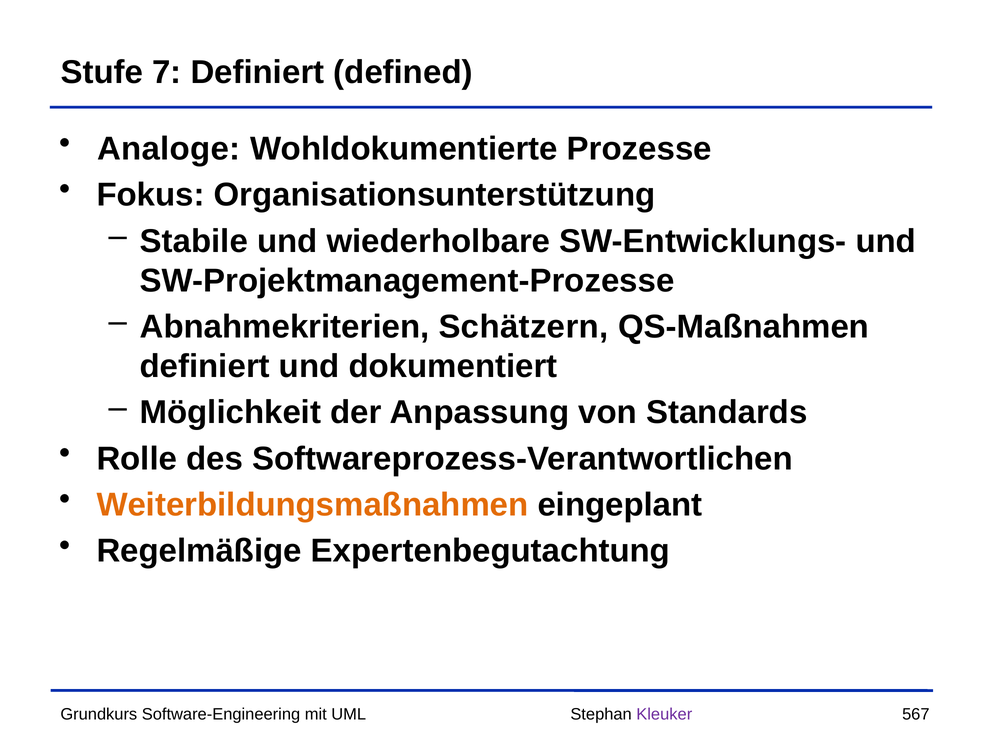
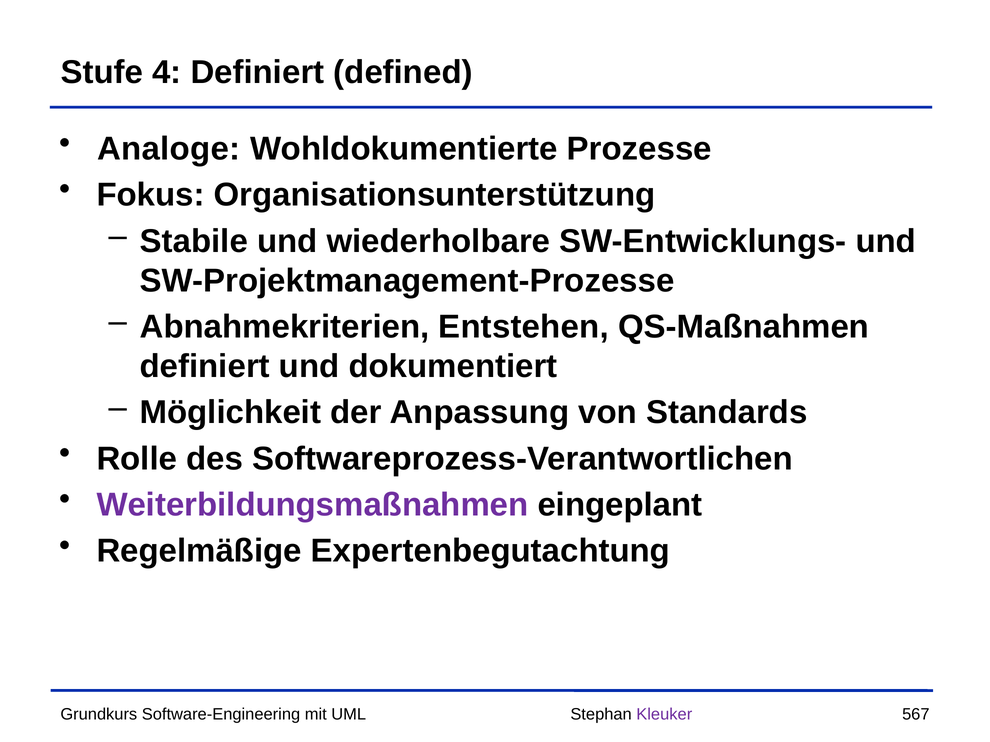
7: 7 -> 4
Schätzern: Schätzern -> Entstehen
Weiterbildungsmaßnahmen colour: orange -> purple
